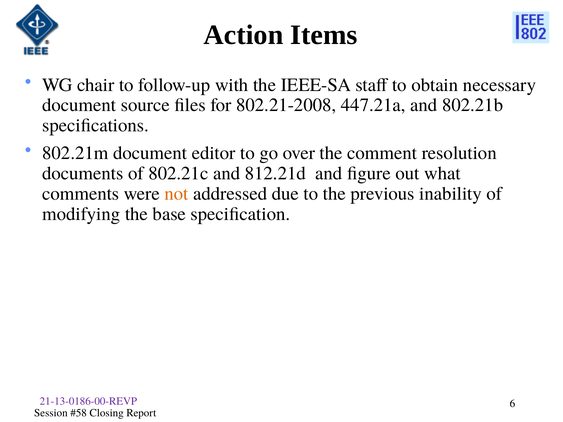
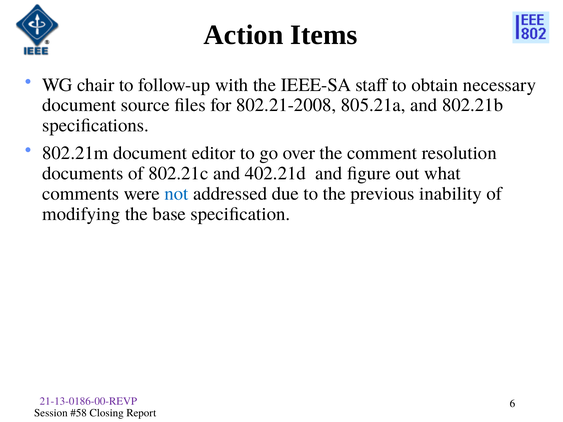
447.21a: 447.21a -> 805.21a
812.21d: 812.21d -> 402.21d
not colour: orange -> blue
